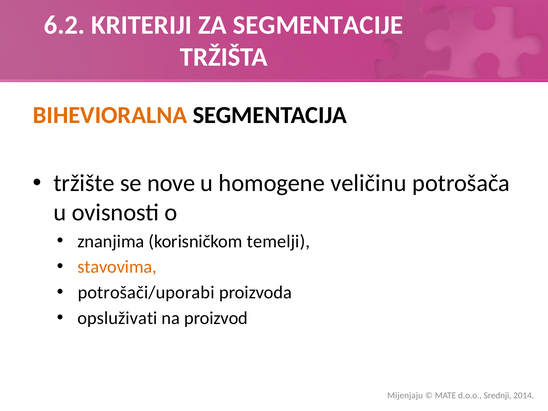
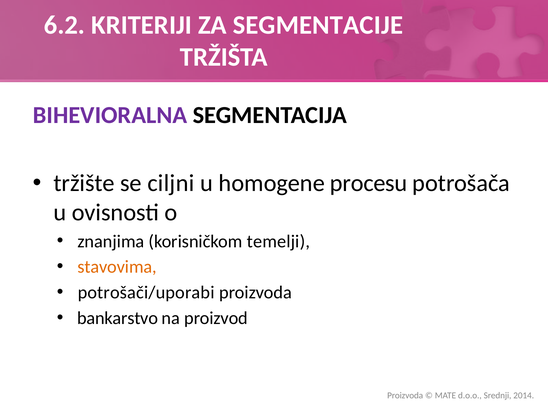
BIHEVIORALNA colour: orange -> purple
nove: nove -> ciljni
veličinu: veličinu -> procesu
opsluživati: opsluživati -> bankarstvo
Mijenjaju at (405, 396): Mijenjaju -> Proizvoda
